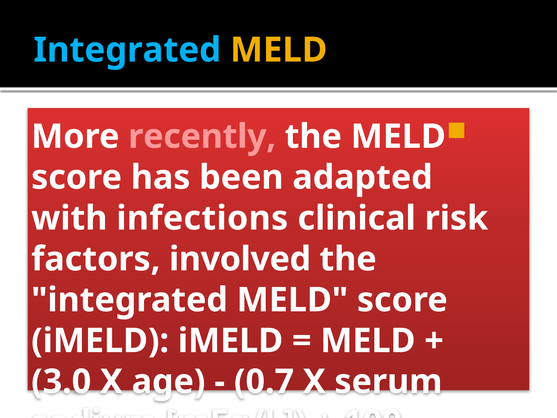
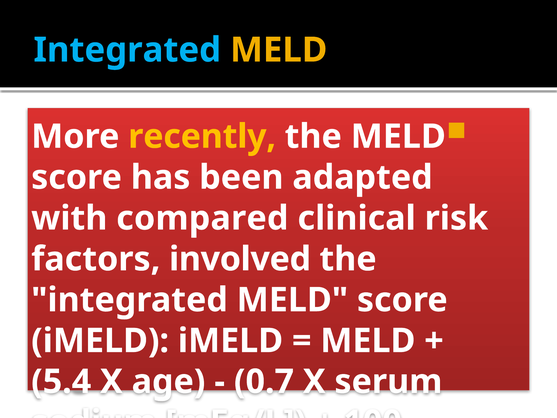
recently colour: pink -> yellow
infections: infections -> compared
3.0: 3.0 -> 5.4
